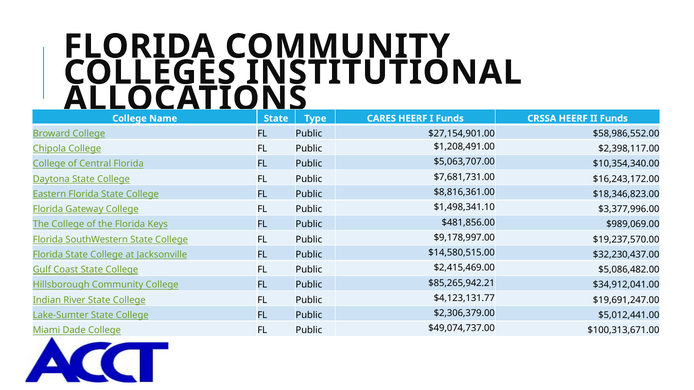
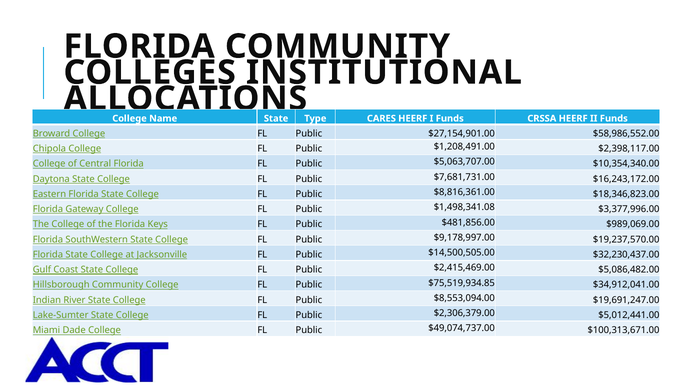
$1,498,341.10: $1,498,341.10 -> $1,498,341.08
$14,580,515.00: $14,580,515.00 -> $14,500,505.00
$85,265,942.21: $85,265,942.21 -> $75,519,934.85
$4,123,131.77: $4,123,131.77 -> $8,553,094.00
